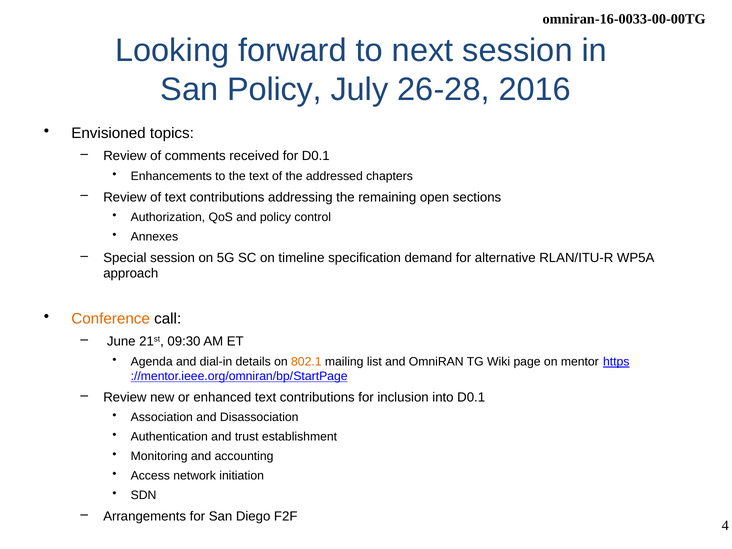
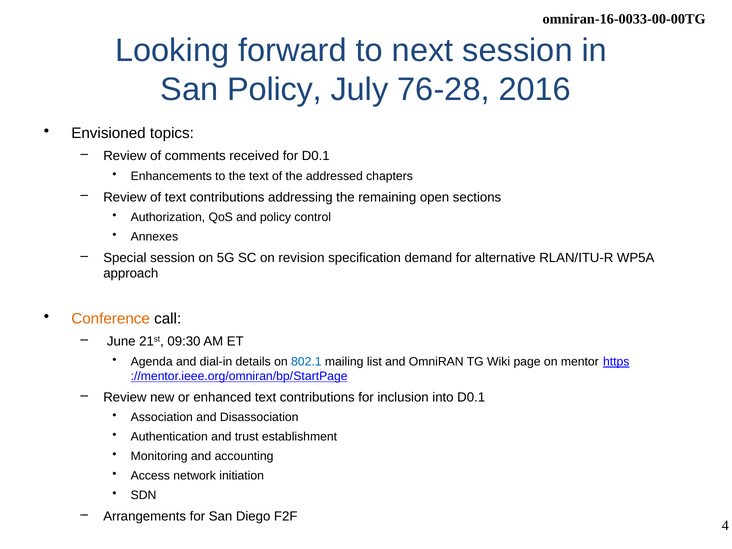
26-28: 26-28 -> 76-28
timeline: timeline -> revision
802.1 colour: orange -> blue
